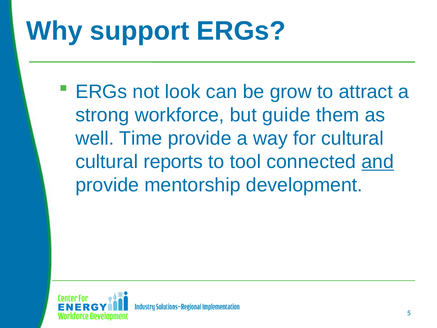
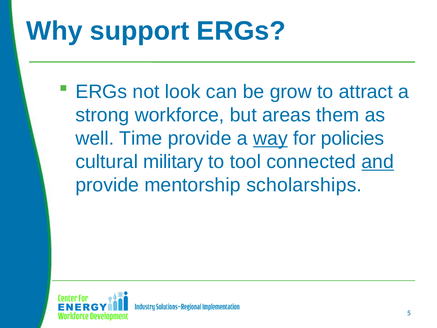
guide: guide -> areas
way underline: none -> present
for cultural: cultural -> policies
reports: reports -> military
development: development -> scholarships
